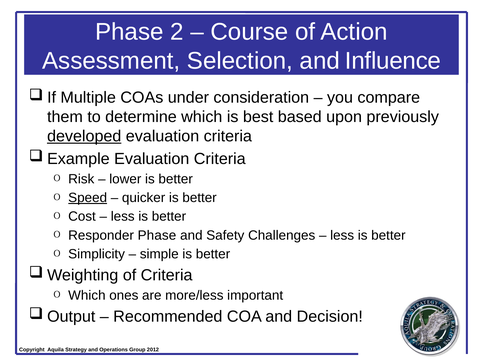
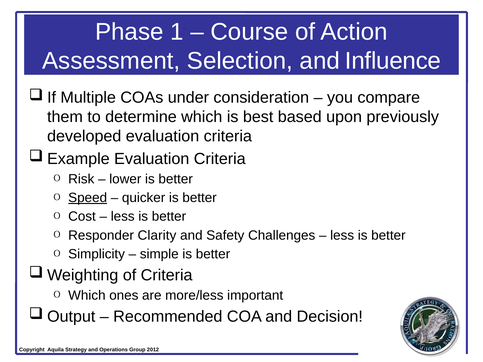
2: 2 -> 1
developed underline: present -> none
Responder Phase: Phase -> Clarity
